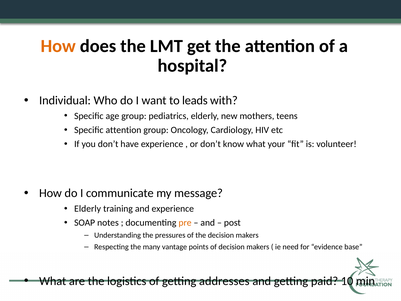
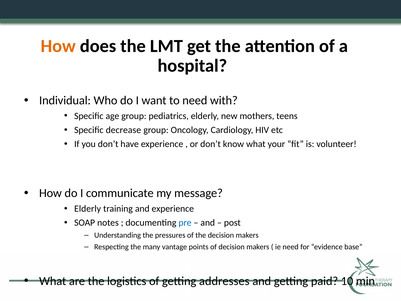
to leads: leads -> need
Specific attention: attention -> decrease
pre colour: orange -> blue
